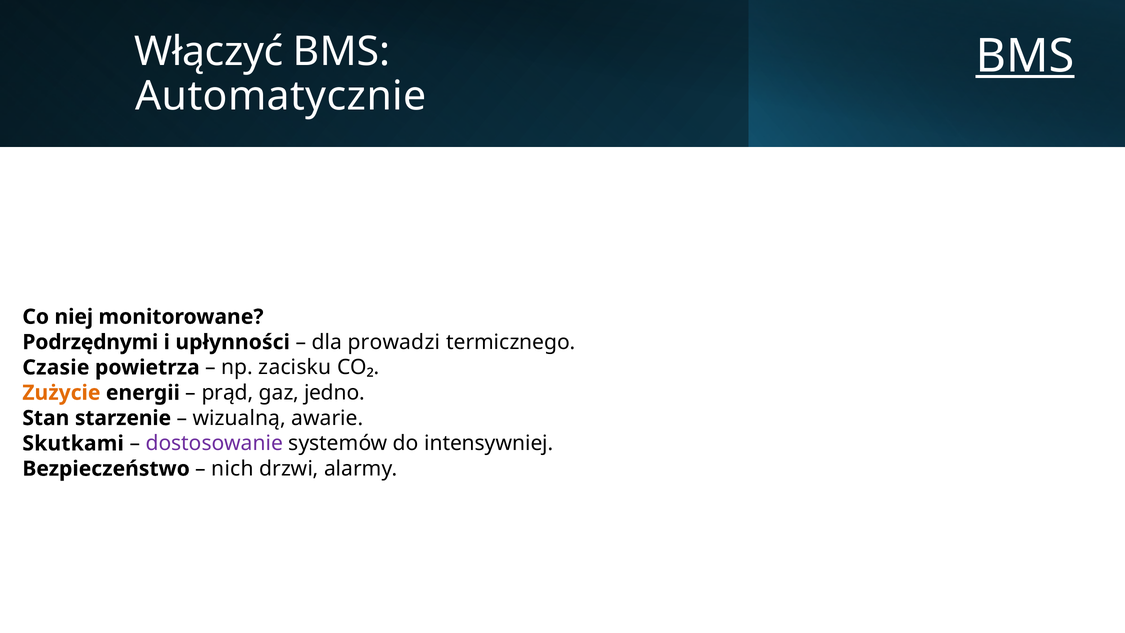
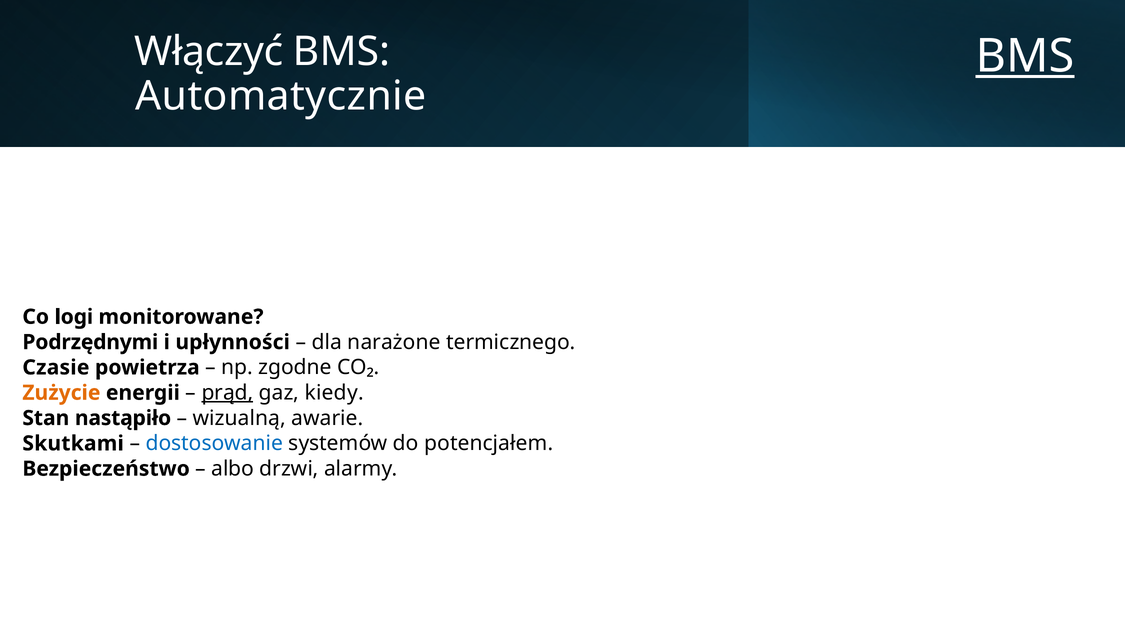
niej: niej -> logi
prowadzi: prowadzi -> narażone
zacisku: zacisku -> zgodne
prąd underline: none -> present
jedno: jedno -> kiedy
starzenie: starzenie -> nastąpiło
dostosowanie colour: purple -> blue
intensywniej: intensywniej -> potencjałem
nich: nich -> albo
